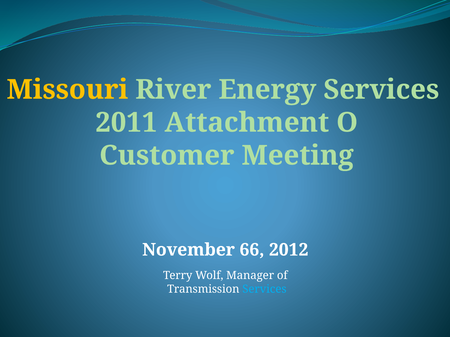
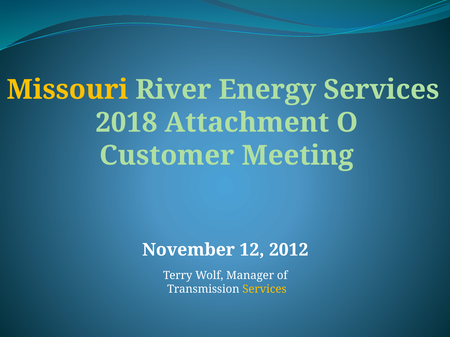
2011: 2011 -> 2018
66: 66 -> 12
Services at (264, 289) colour: light blue -> yellow
